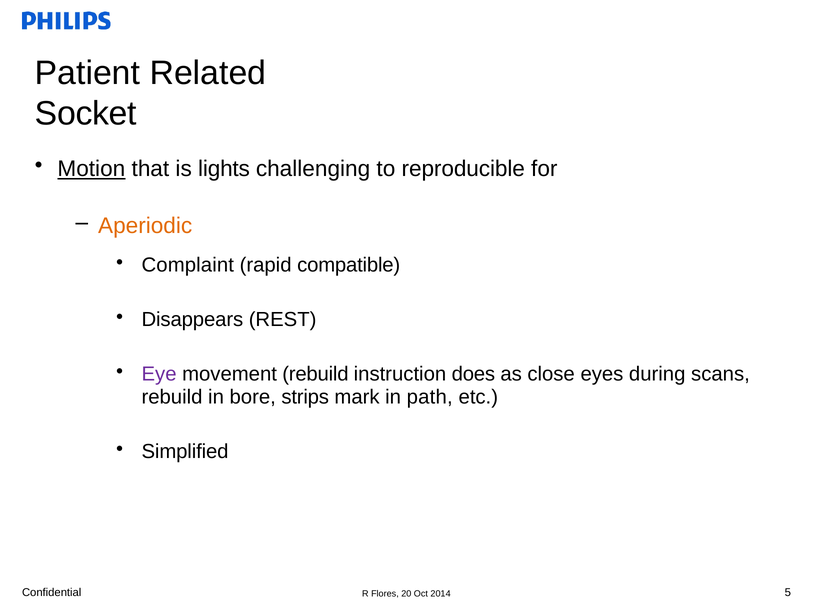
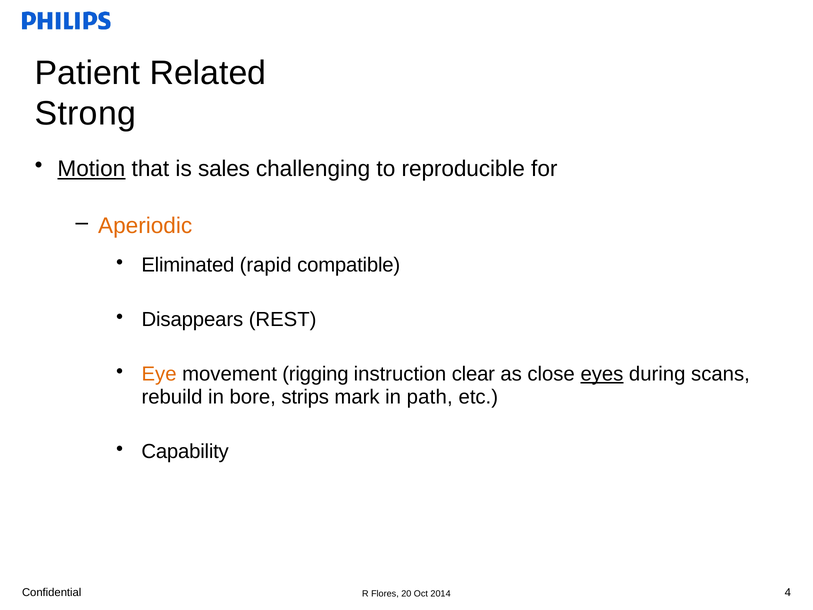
Socket: Socket -> Strong
lights: lights -> sales
Complaint: Complaint -> Eliminated
Eye colour: purple -> orange
movement rebuild: rebuild -> rigging
does: does -> clear
eyes underline: none -> present
Simplified: Simplified -> Capability
5: 5 -> 4
